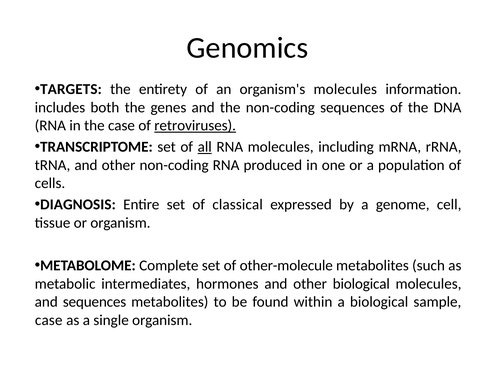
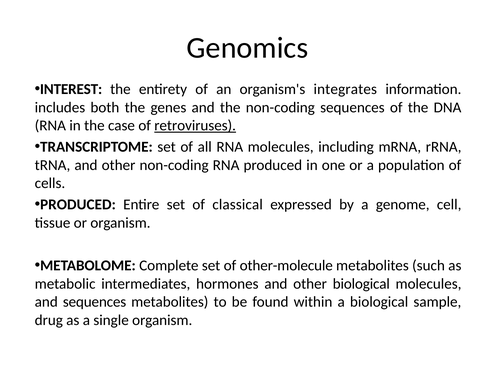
TARGETS: TARGETS -> INTEREST
organism's molecules: molecules -> integrates
all underline: present -> none
DIAGNOSIS at (78, 205): DIAGNOSIS -> PRODUCED
case at (49, 320): case -> drug
